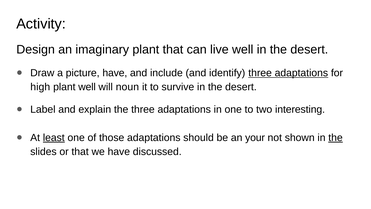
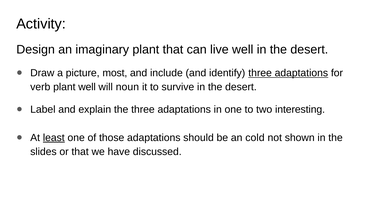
picture have: have -> most
high: high -> verb
your: your -> cold
the at (336, 137) underline: present -> none
